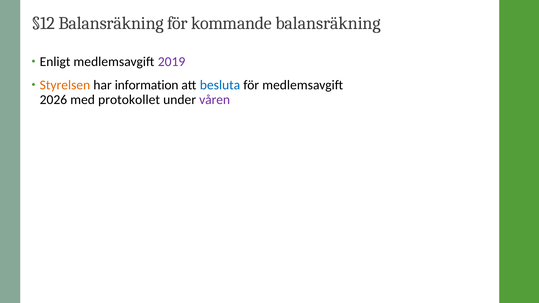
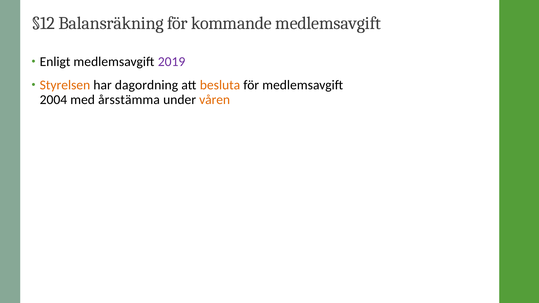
kommande balansräkning: balansräkning -> medlemsavgift
information: information -> dagordning
besluta colour: blue -> orange
2026: 2026 -> 2004
protokollet: protokollet -> årsstämma
våren colour: purple -> orange
